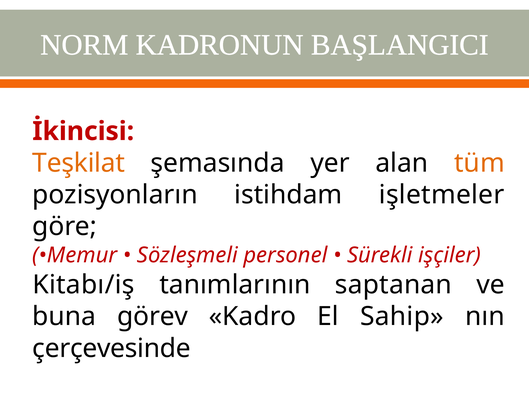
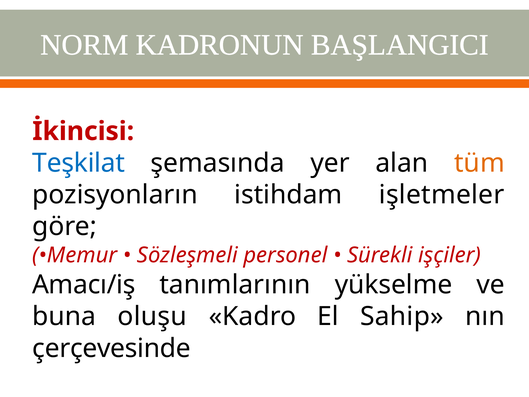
Teşkilat colour: orange -> blue
Kitabı/iş: Kitabı/iş -> Amacı/iş
saptanan: saptanan -> yükselme
görev: görev -> oluşu
